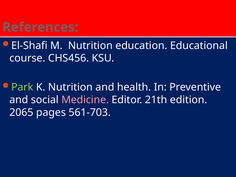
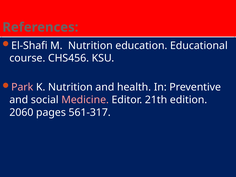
Park colour: light green -> pink
2065: 2065 -> 2060
561-703: 561-703 -> 561-317
